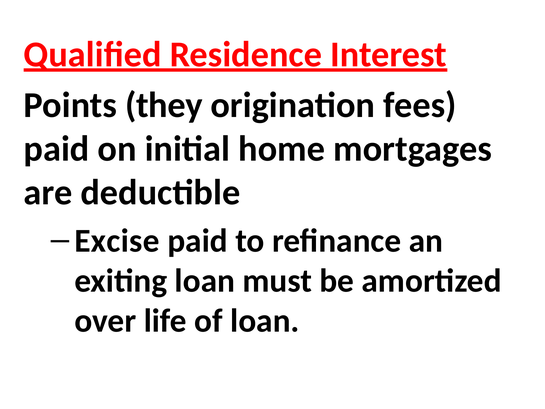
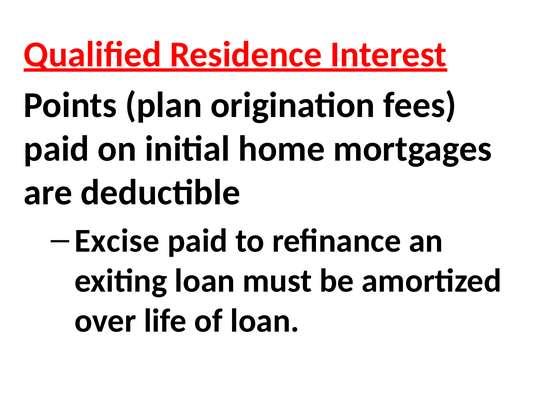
they: they -> plan
